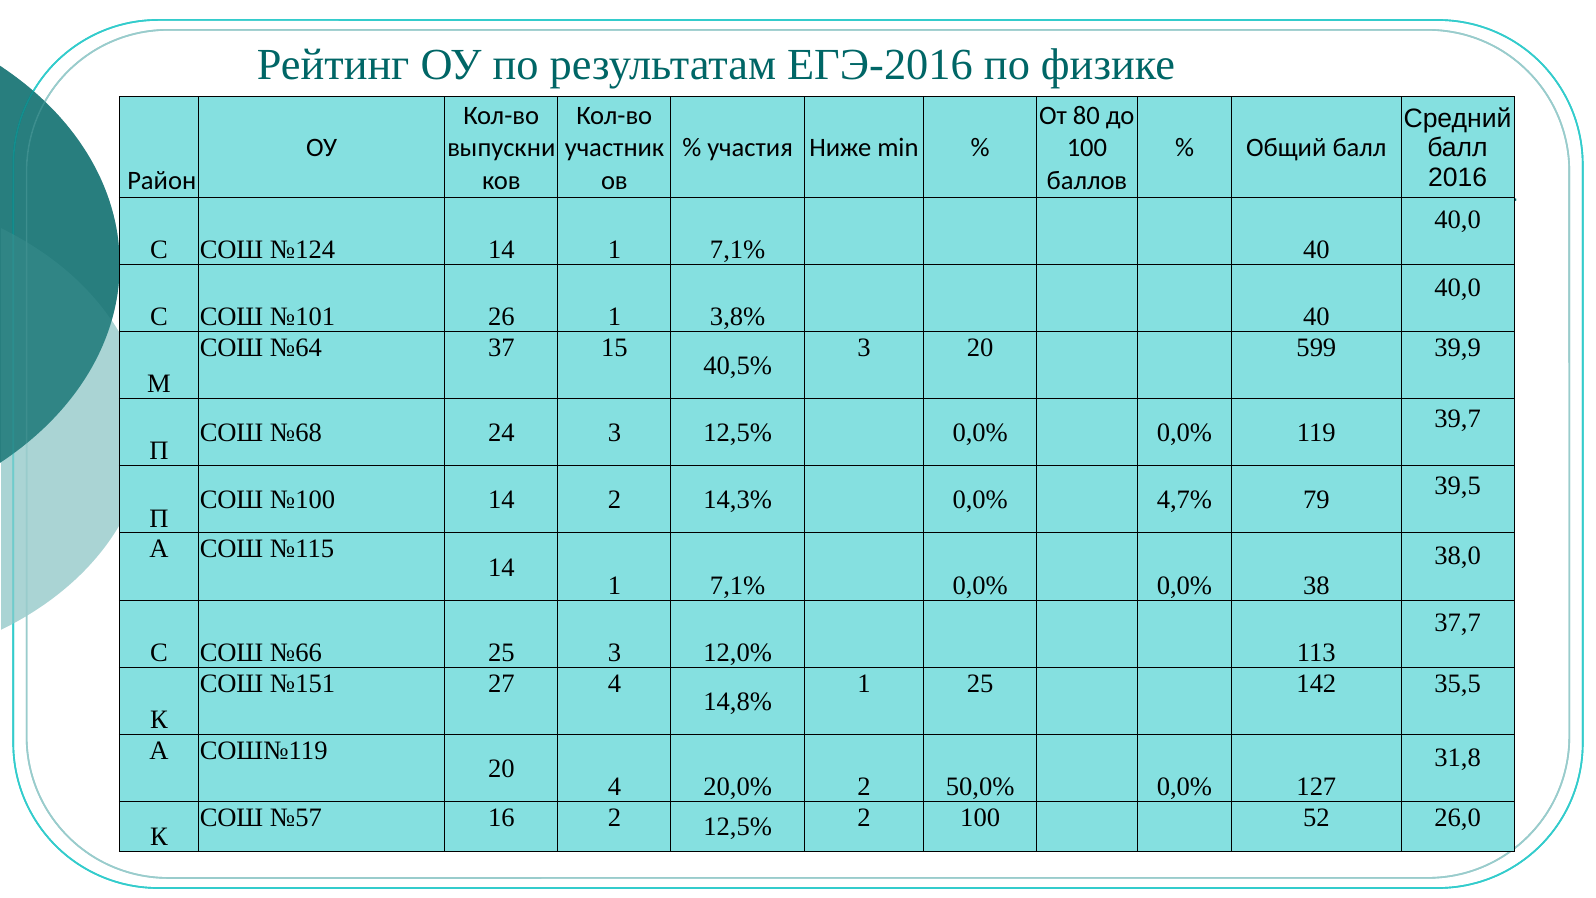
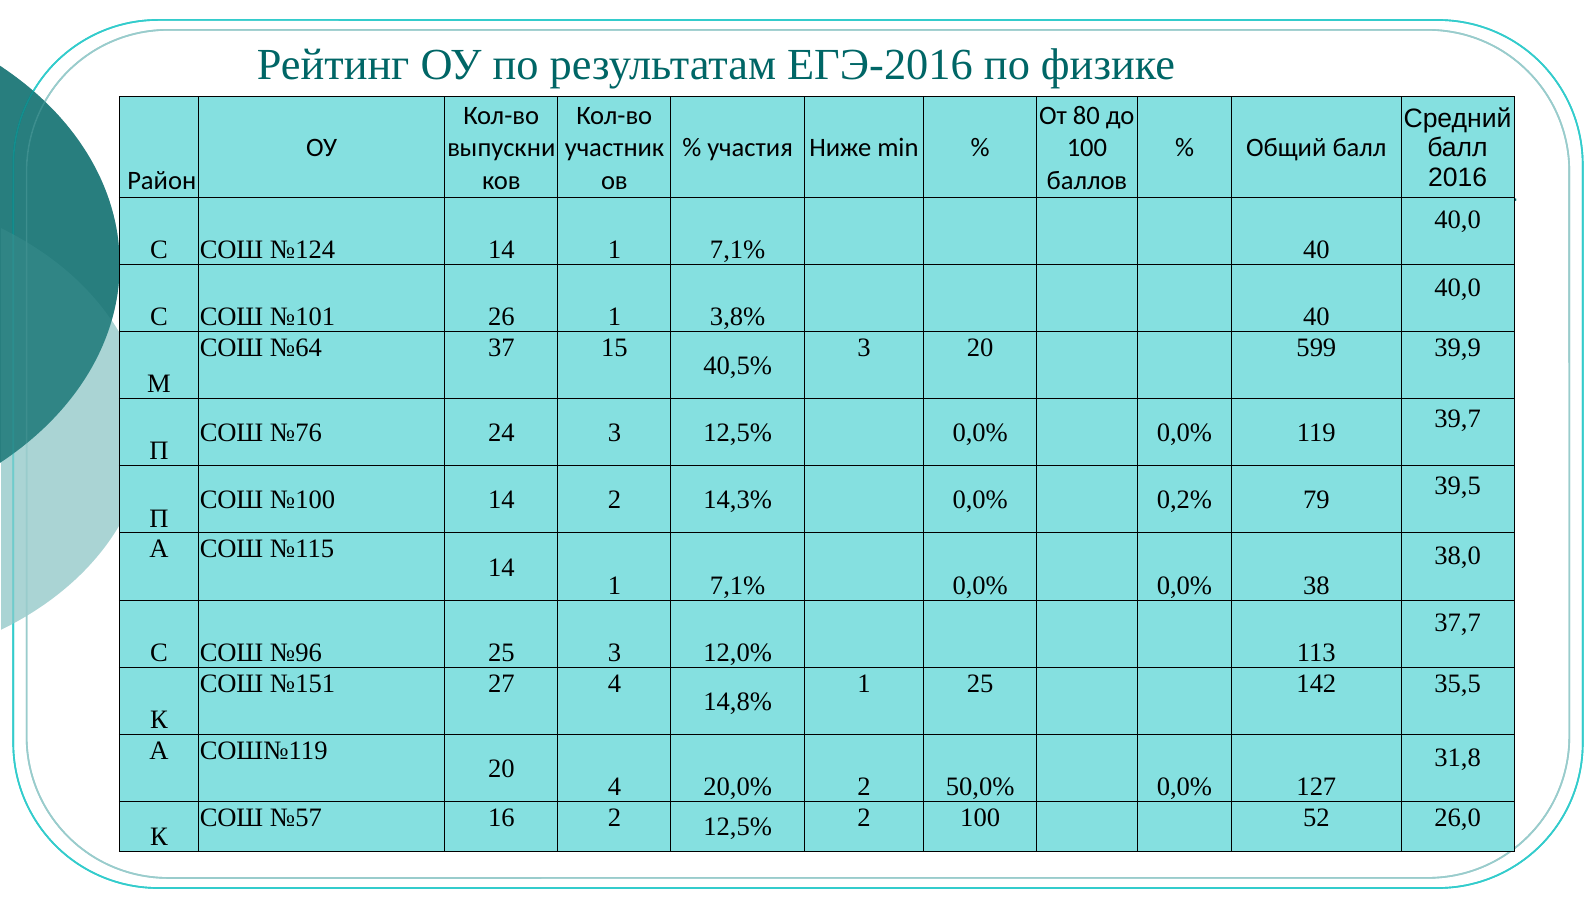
№68: №68 -> №76
4,7%: 4,7% -> 0,2%
№66: №66 -> №96
